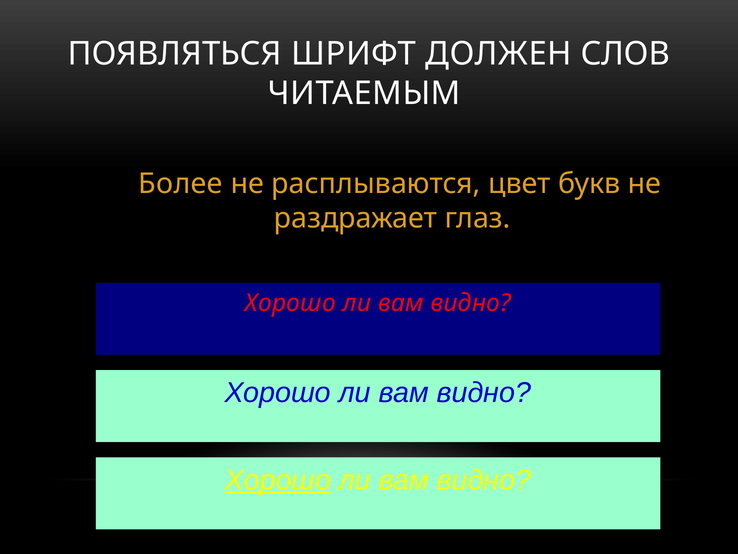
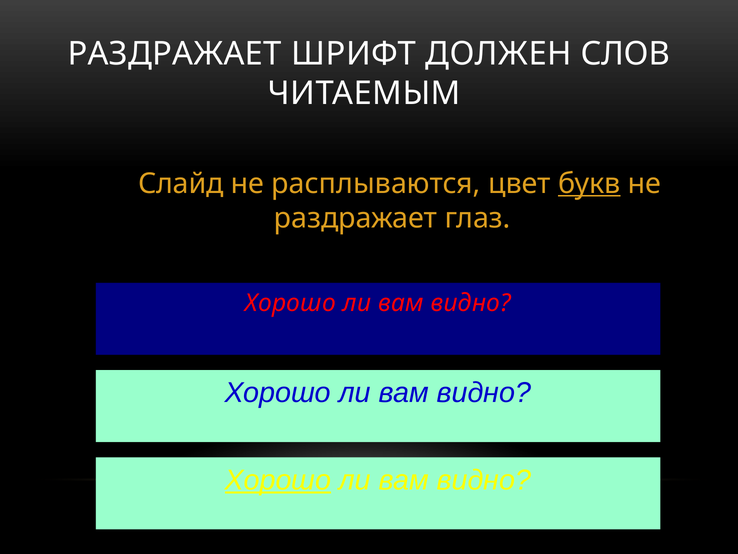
ПОЯВЛЯТЬСЯ at (175, 54): ПОЯВЛЯТЬСЯ -> РАЗДРАЖАЕТ
Более: Более -> Слайд
букв underline: none -> present
